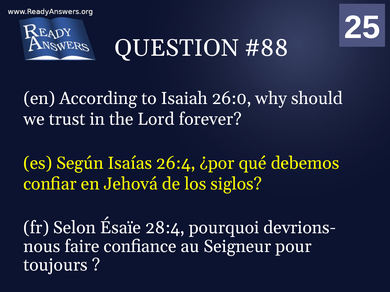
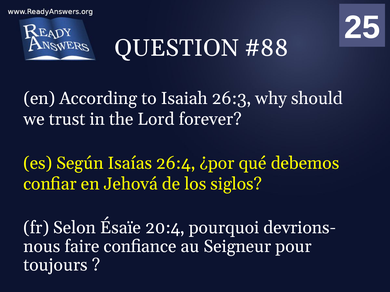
26:0: 26:0 -> 26:3
28:4: 28:4 -> 20:4
